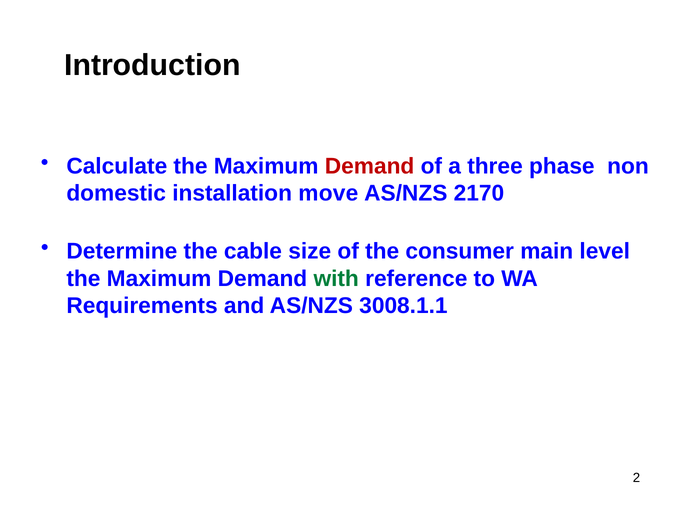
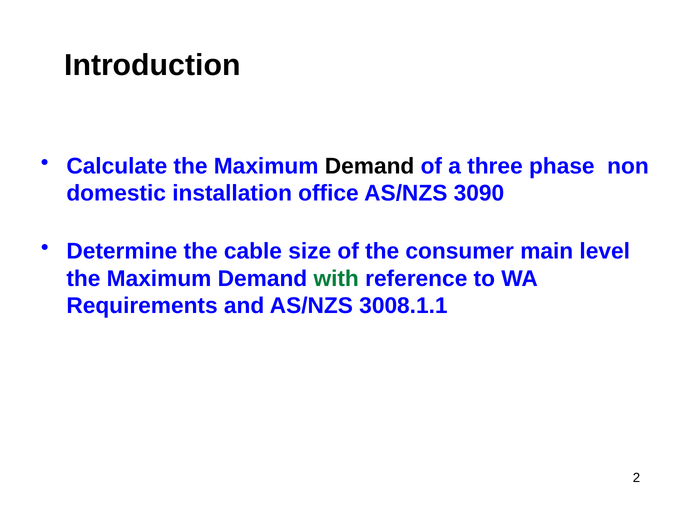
Demand at (370, 166) colour: red -> black
move: move -> office
2170: 2170 -> 3090
